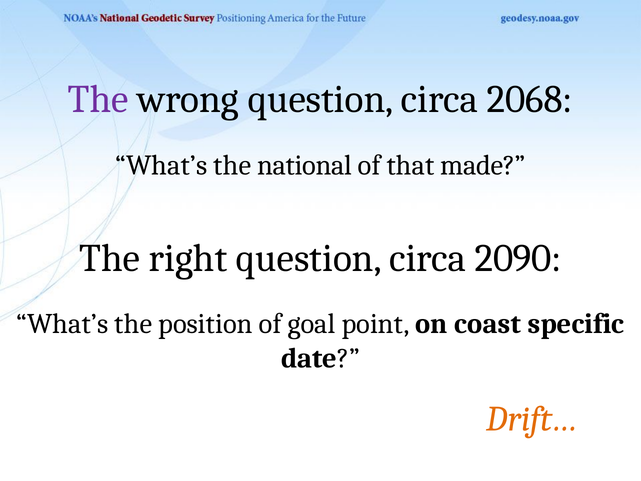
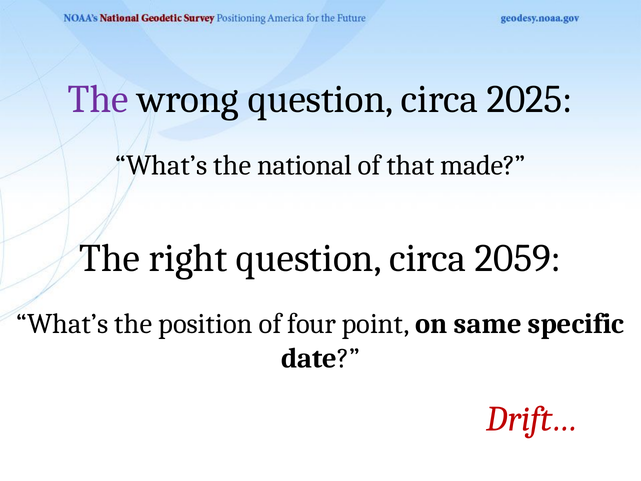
2068: 2068 -> 2025
2090: 2090 -> 2059
goal: goal -> four
coast: coast -> same
Drift… colour: orange -> red
